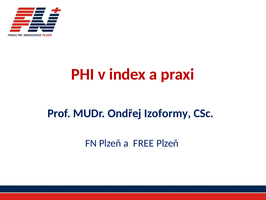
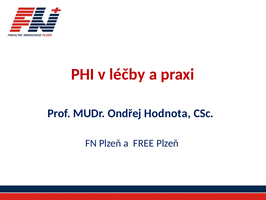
index: index -> léčby
Izoformy: Izoformy -> Hodnota
